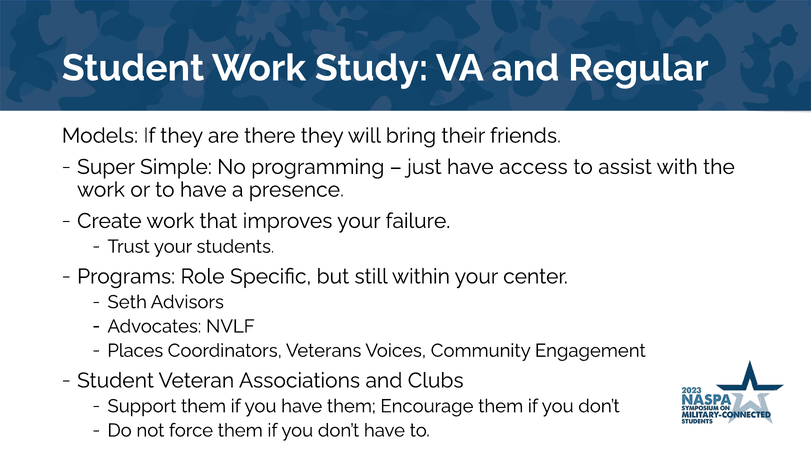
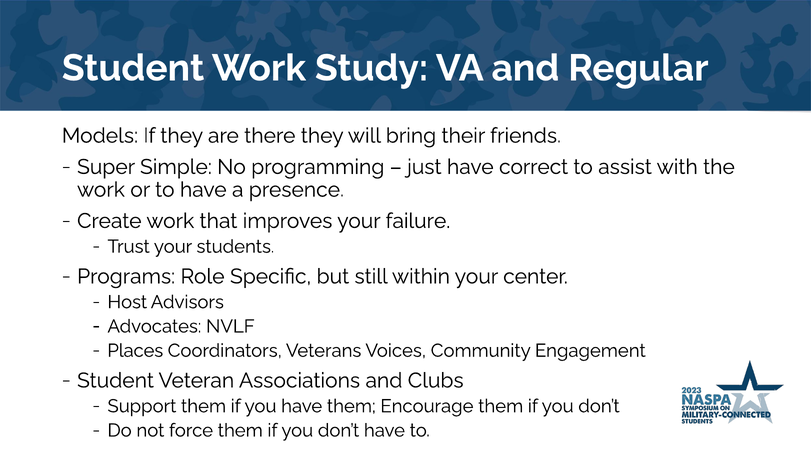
access: access -> correct
Seth: Seth -> Host
